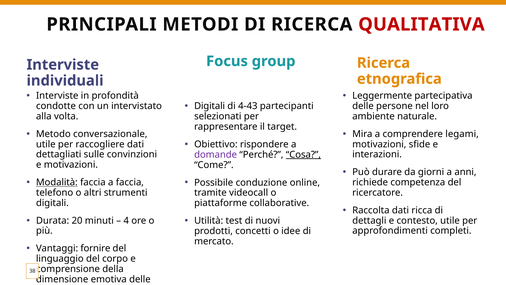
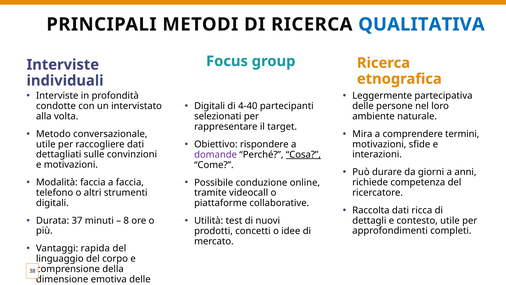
QUALITATIVA colour: red -> blue
4-43: 4-43 -> 4-40
legami: legami -> termini
Modalità underline: present -> none
20: 20 -> 37
4: 4 -> 8
fornire: fornire -> rapida
